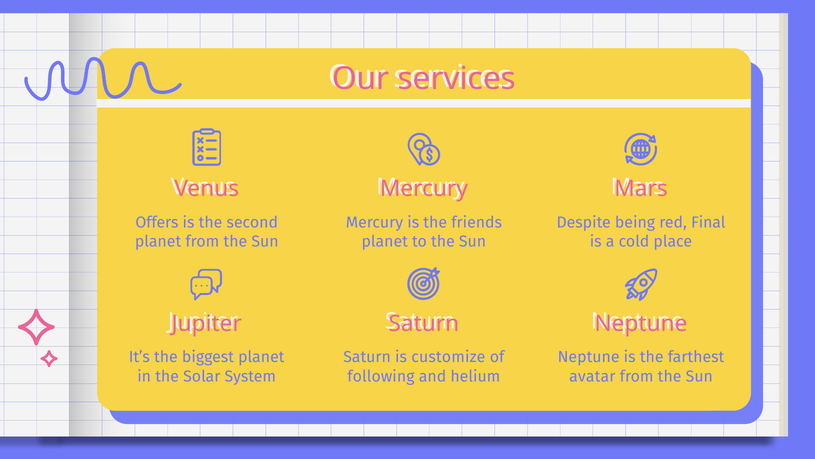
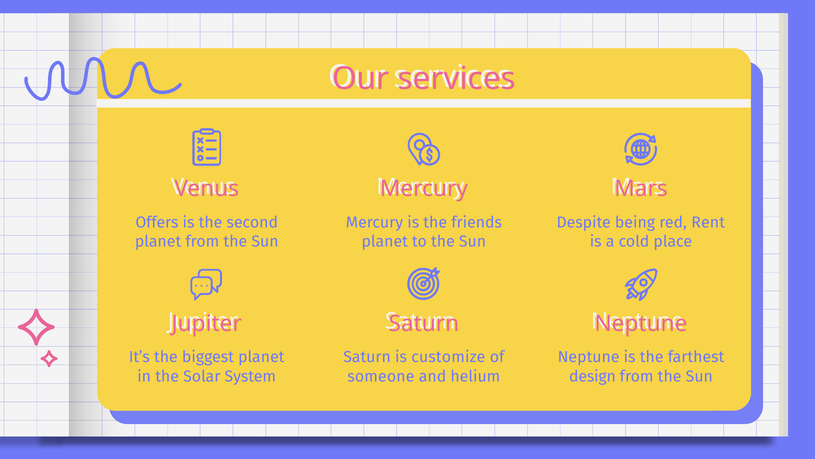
Final: Final -> Rent
following: following -> someone
avatar: avatar -> design
